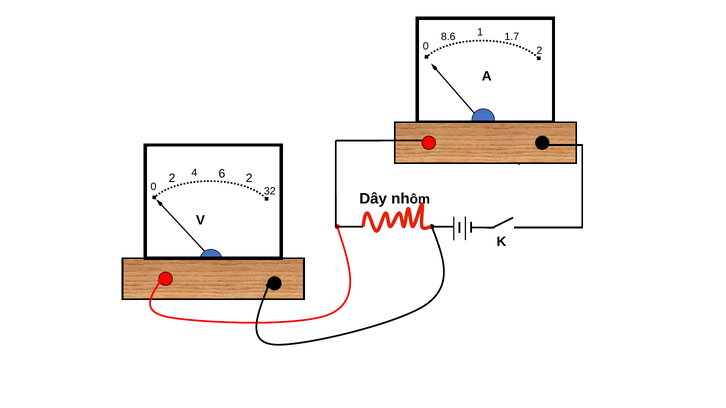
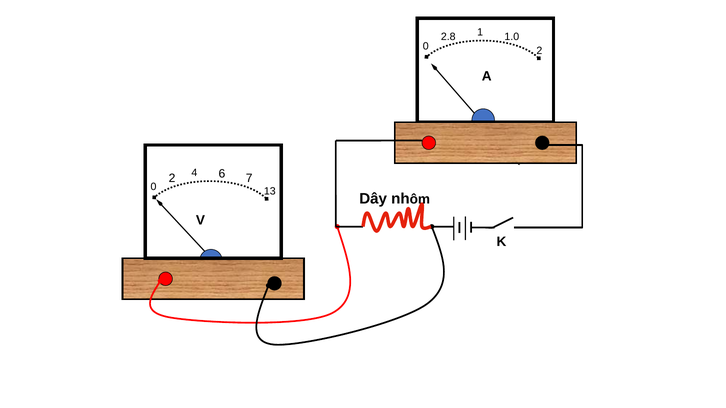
8.6: 8.6 -> 2.8
1.7: 1.7 -> 1.0
2 2: 2 -> 7
32: 32 -> 13
